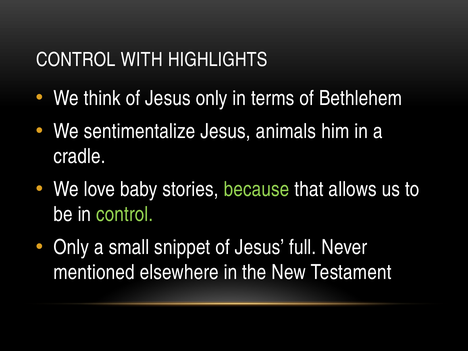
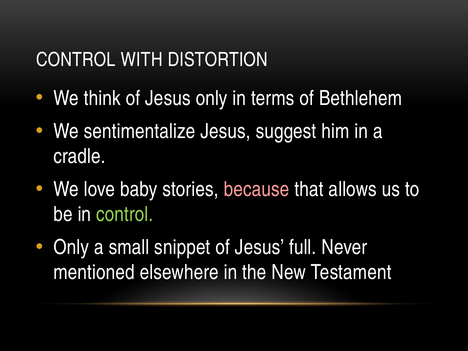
HIGHLIGHTS: HIGHLIGHTS -> DISTORTION
animals: animals -> suggest
because colour: light green -> pink
